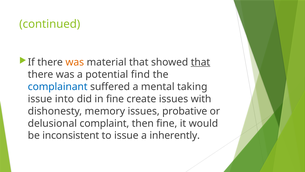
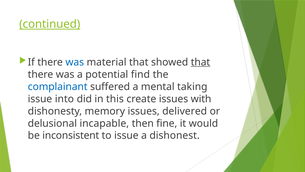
continued underline: none -> present
was at (75, 62) colour: orange -> blue
in fine: fine -> this
probative: probative -> delivered
complaint: complaint -> incapable
inherently: inherently -> dishonest
